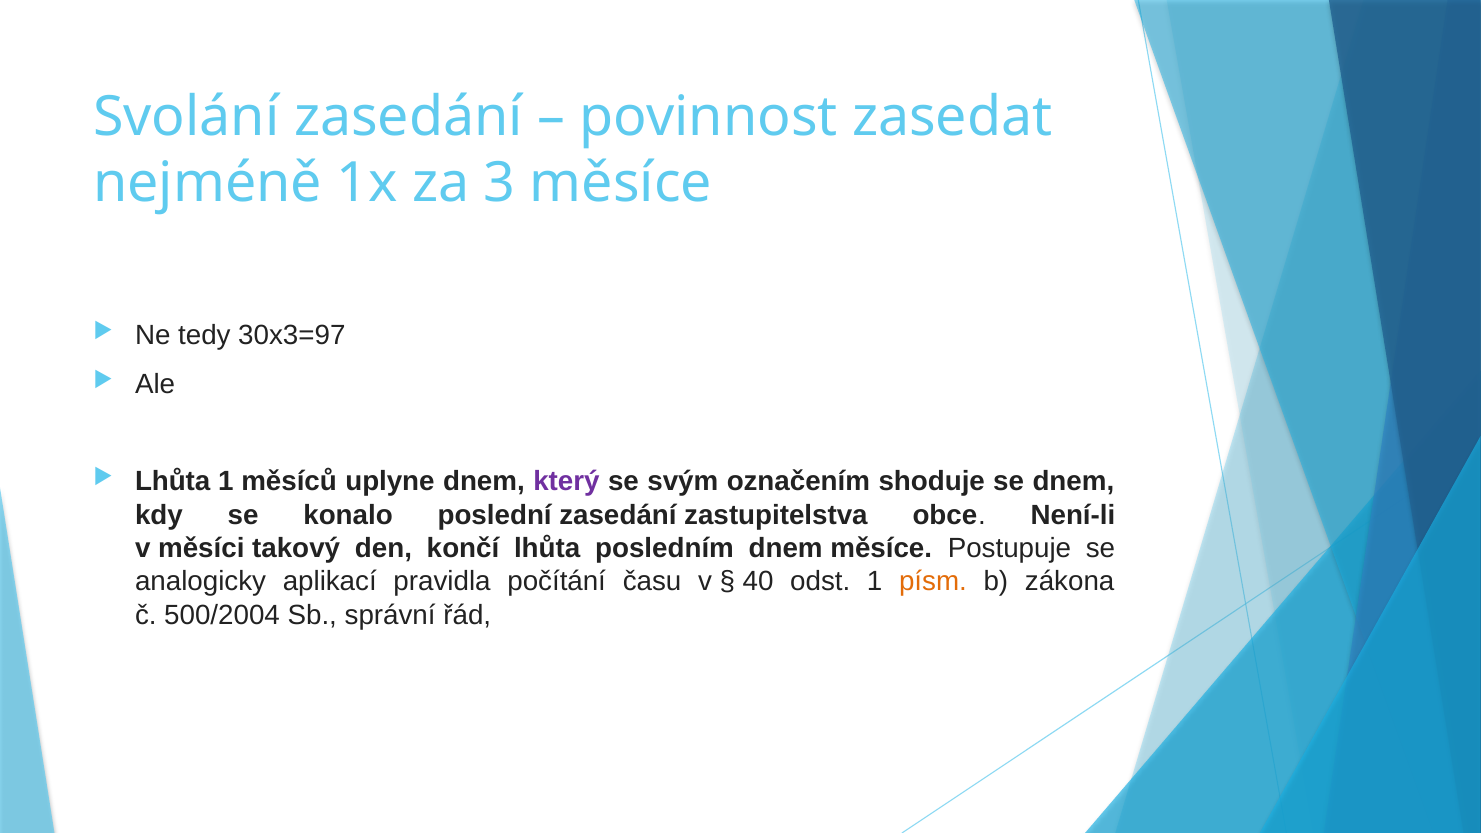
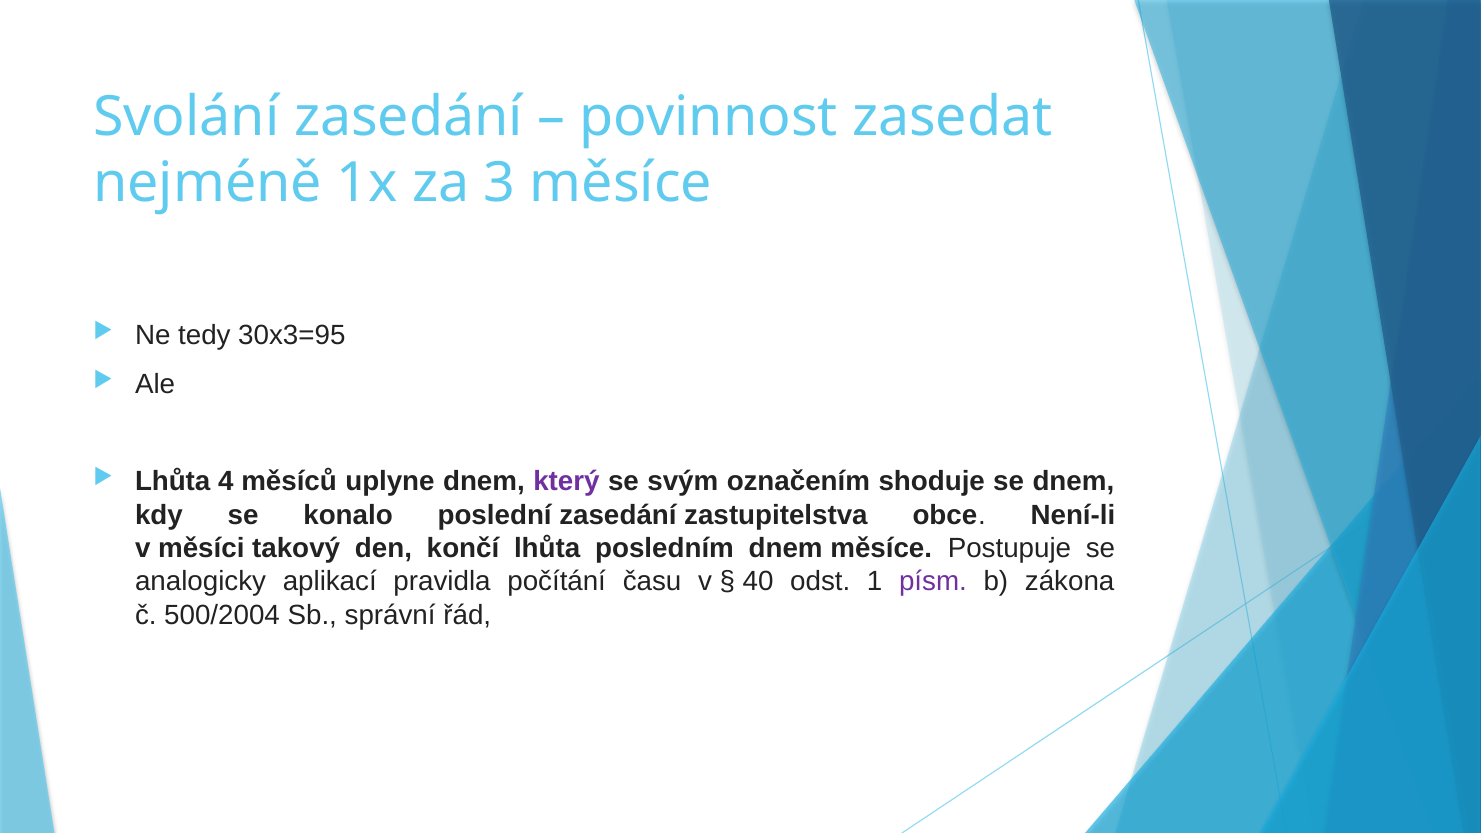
30x3=97: 30x3=97 -> 30x3=95
Lhůta 1: 1 -> 4
písm colour: orange -> purple
